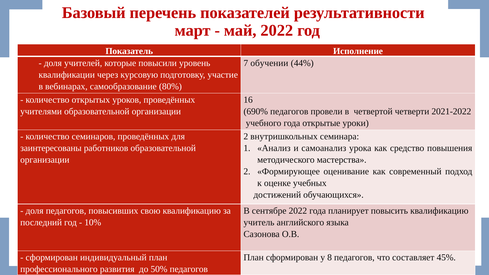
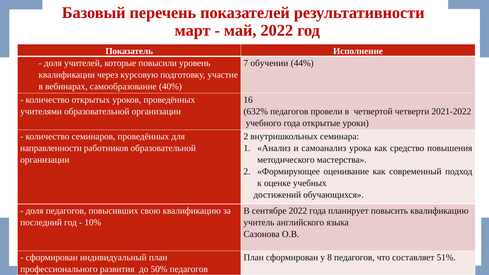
80%: 80% -> 40%
690%: 690% -> 632%
заинтересованы: заинтересованы -> направленности
45%: 45% -> 51%
